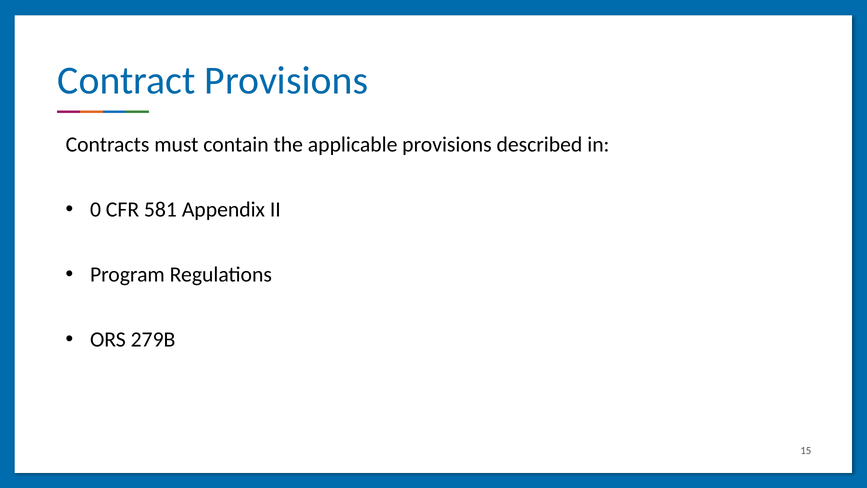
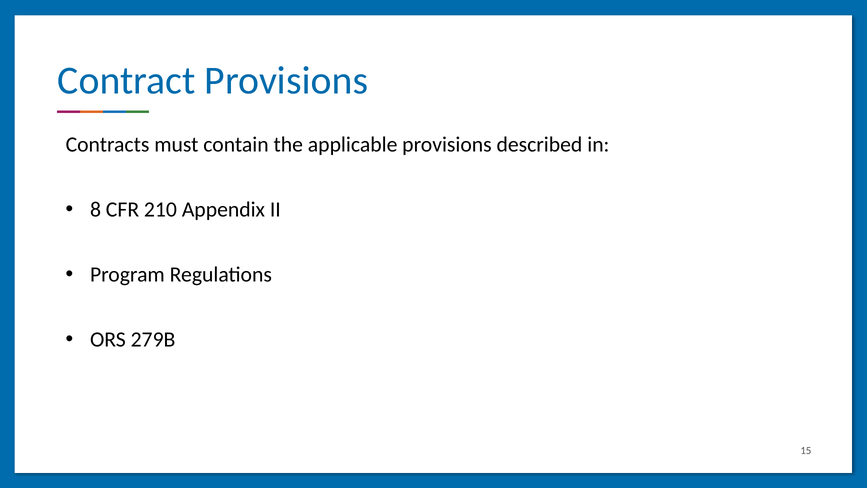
0: 0 -> 8
581: 581 -> 210
